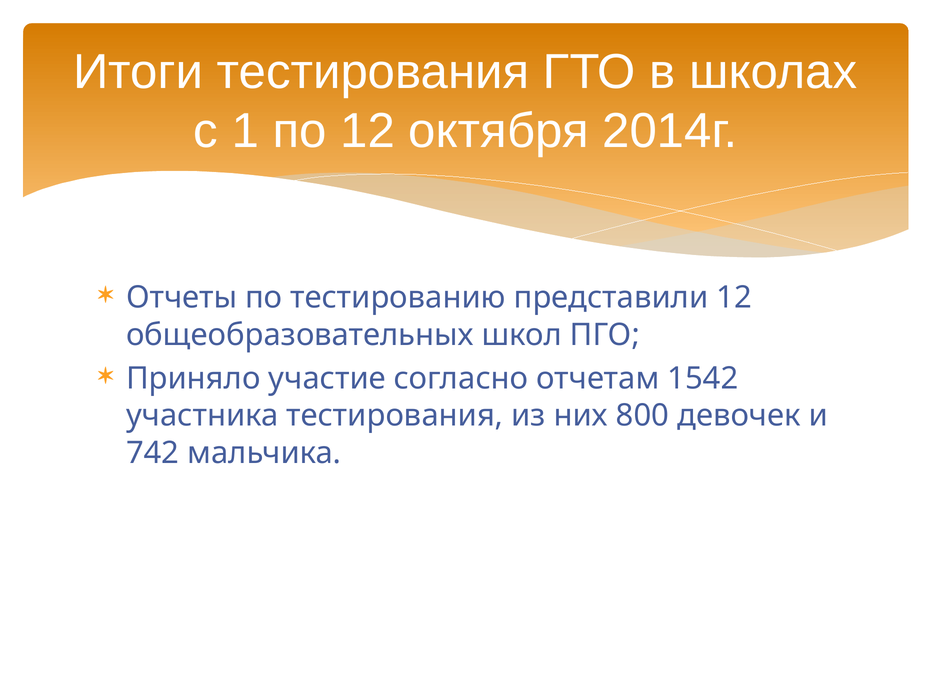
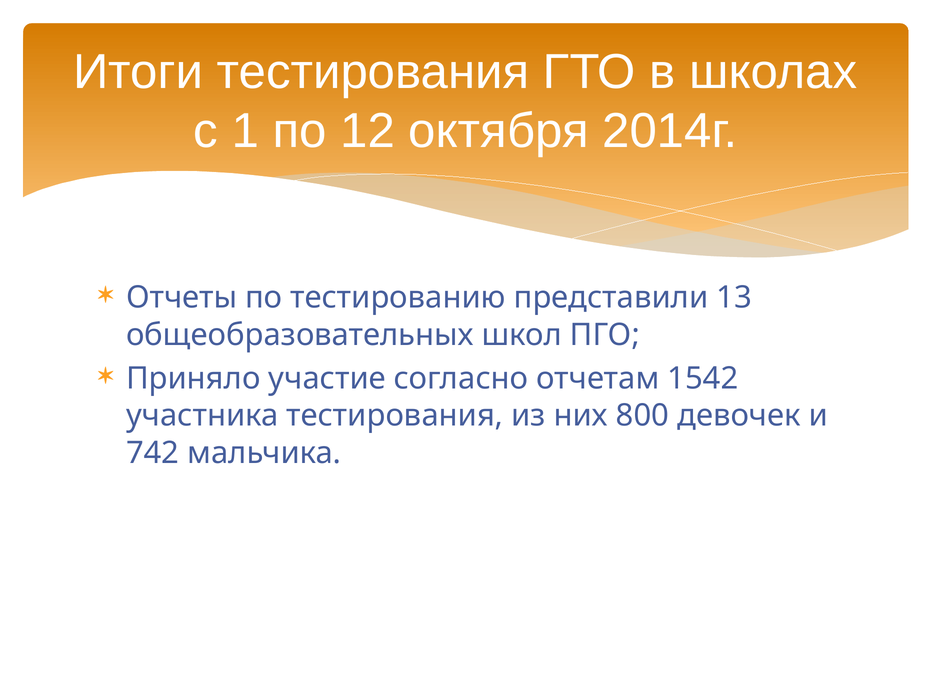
представили 12: 12 -> 13
